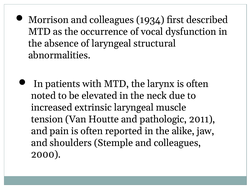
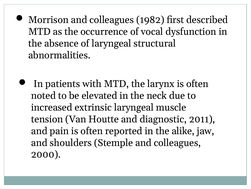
1934: 1934 -> 1982
pathologic: pathologic -> diagnostic
